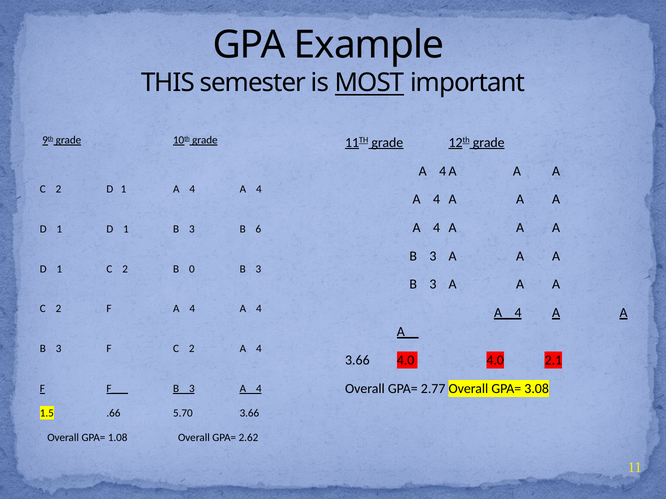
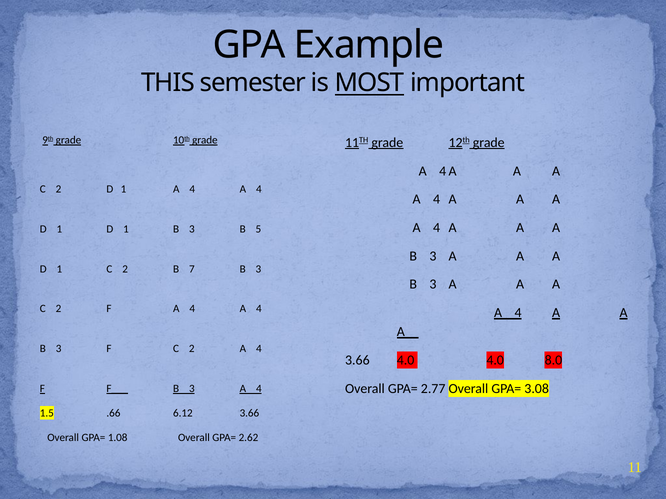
6: 6 -> 5
0: 0 -> 7
2.1: 2.1 -> 8.0
5.70: 5.70 -> 6.12
